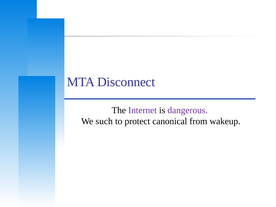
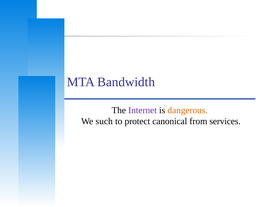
Disconnect: Disconnect -> Bandwidth
dangerous colour: purple -> orange
wakeup: wakeup -> services
